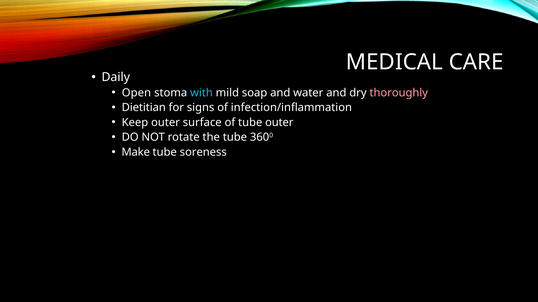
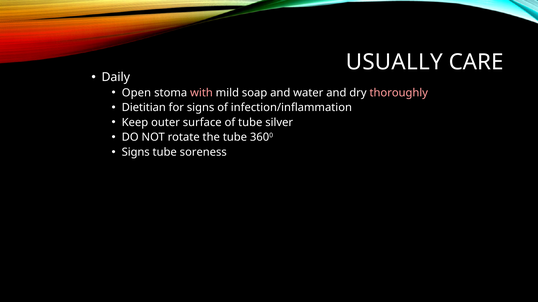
MEDICAL: MEDICAL -> USUALLY
with colour: light blue -> pink
tube outer: outer -> silver
Make at (136, 152): Make -> Signs
